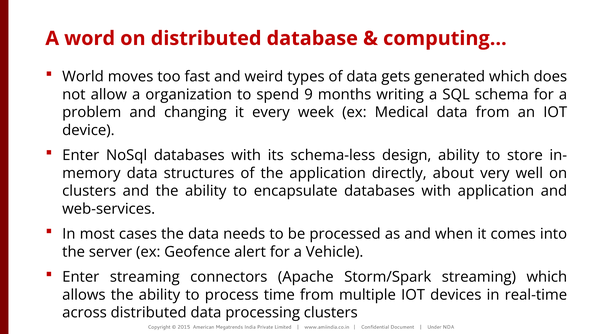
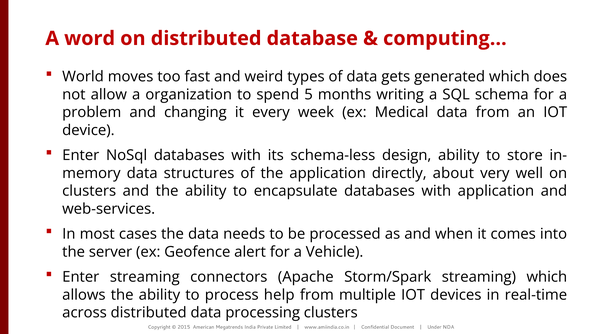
9: 9 -> 5
time: time -> help
